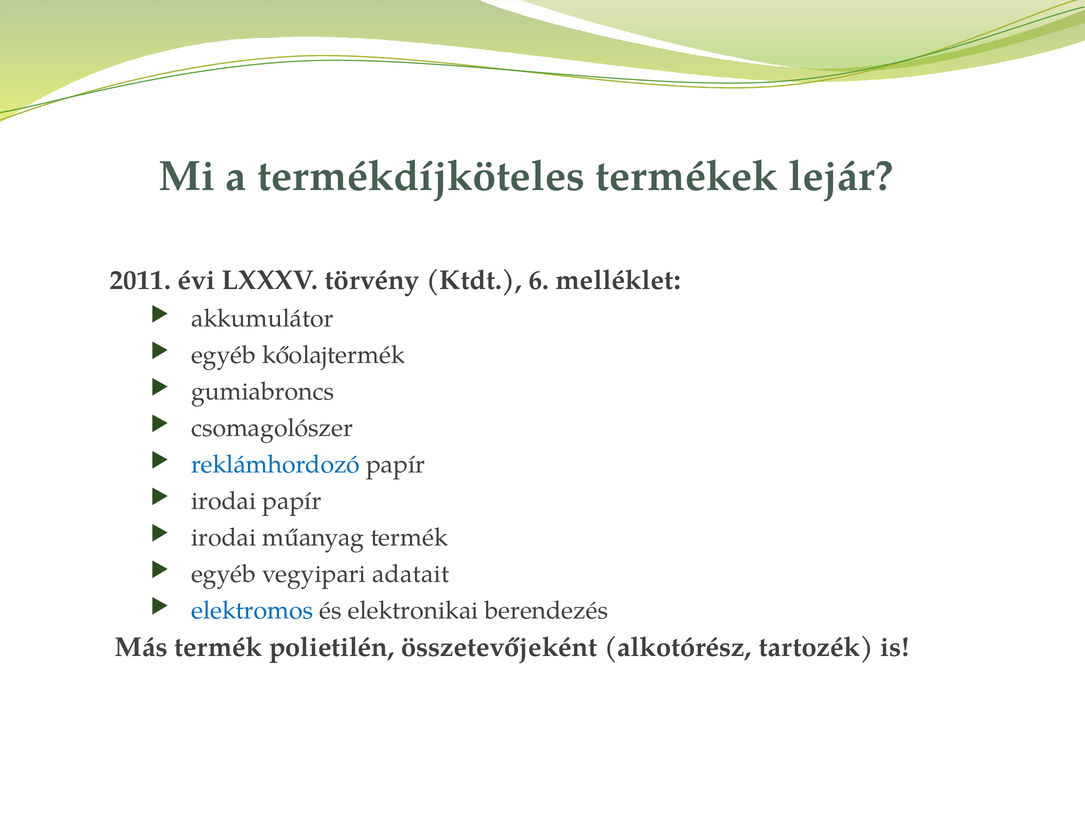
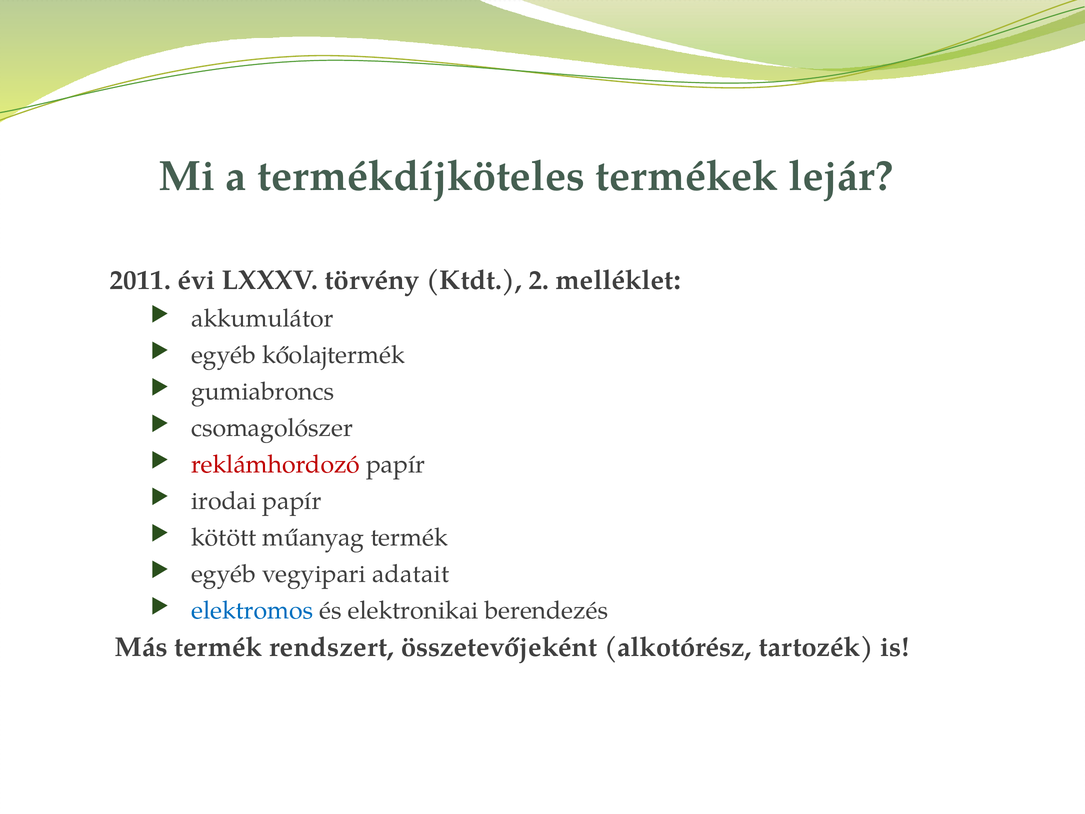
6: 6 -> 2
reklámhordozó colour: blue -> red
irodai at (224, 537): irodai -> kötött
polietilén: polietilén -> rendszert
